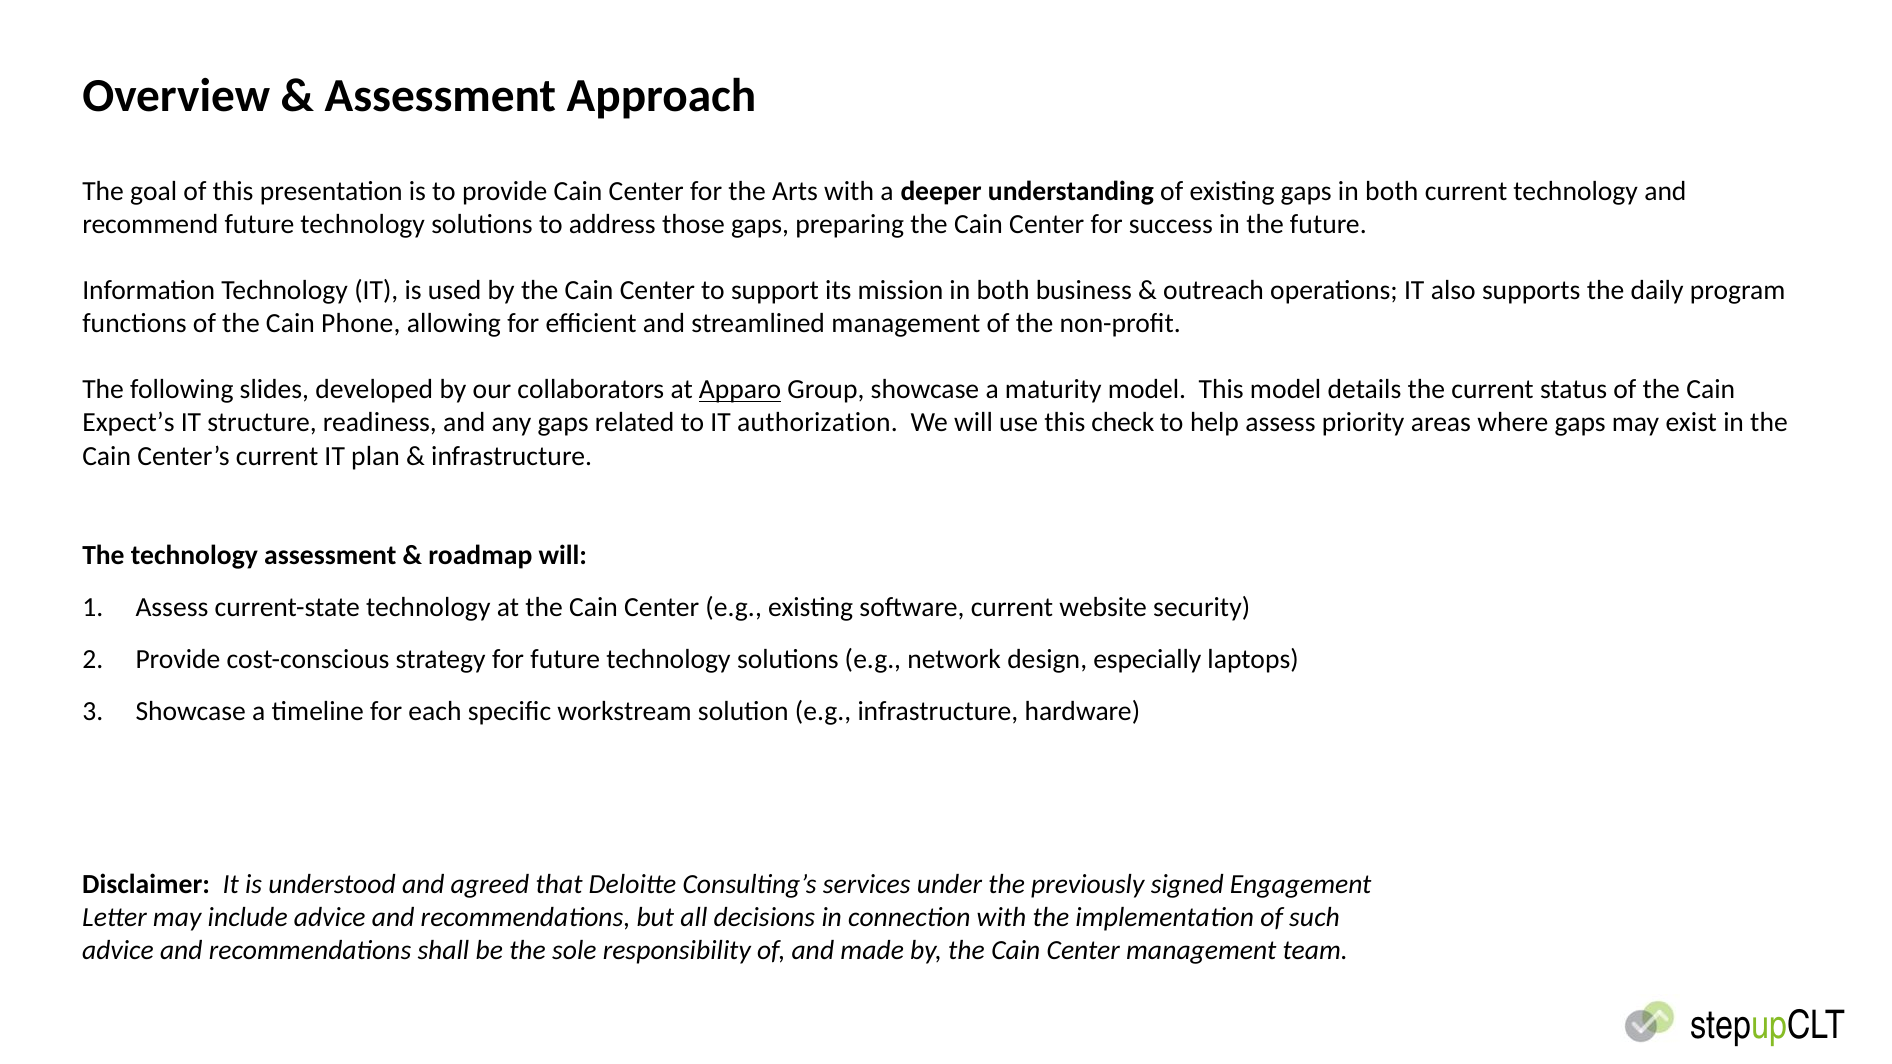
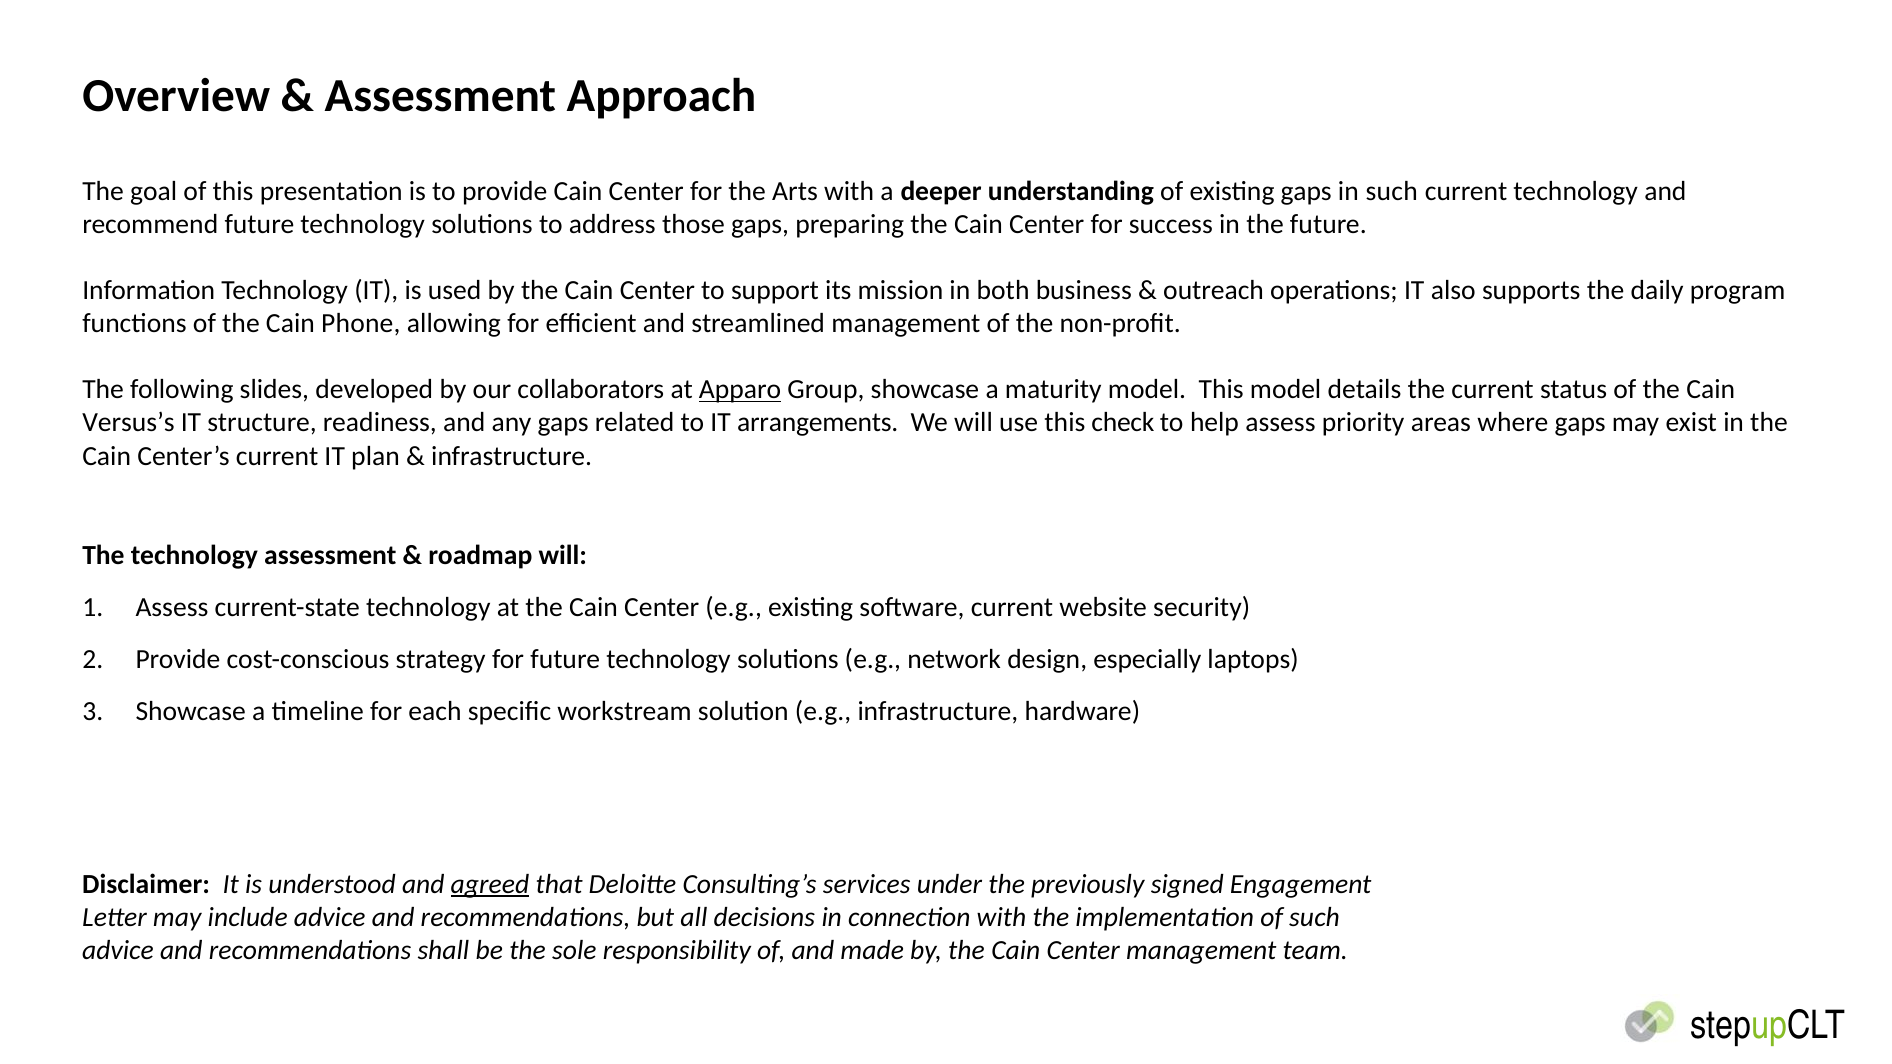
gaps in both: both -> such
Expect’s: Expect’s -> Versus’s
authorization: authorization -> arrangements
agreed underline: none -> present
